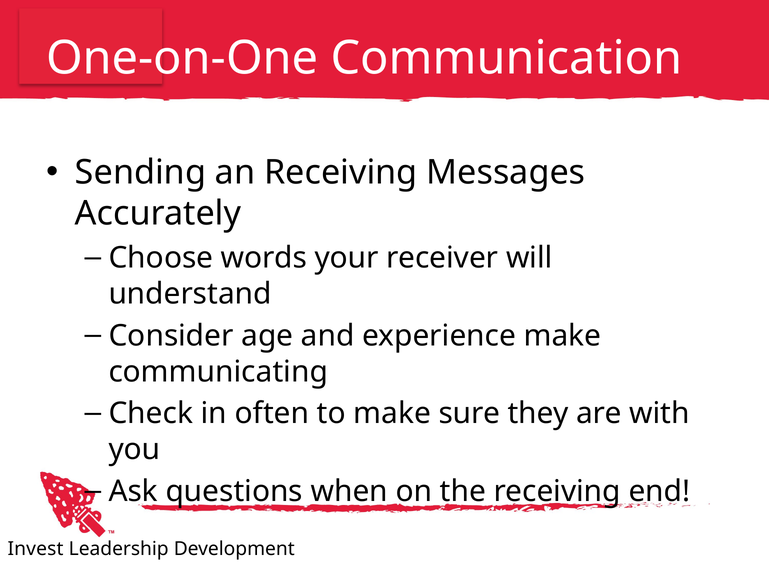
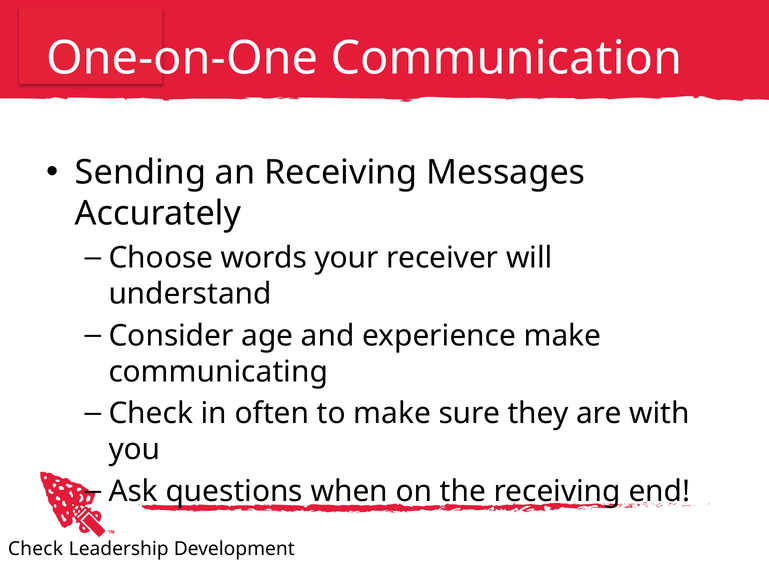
Invest at (35, 549): Invest -> Check
